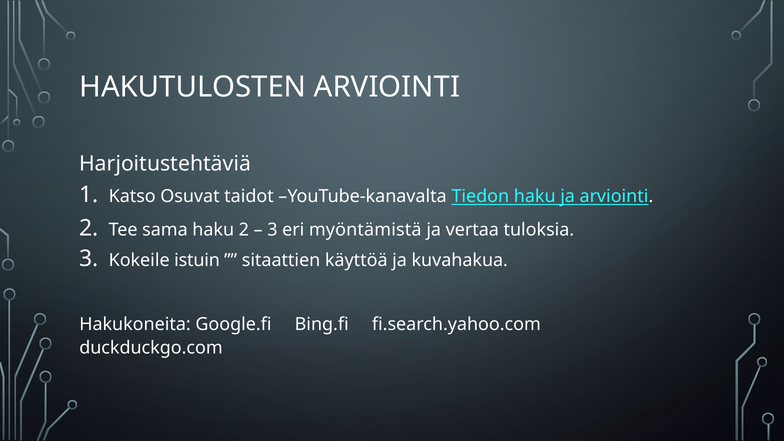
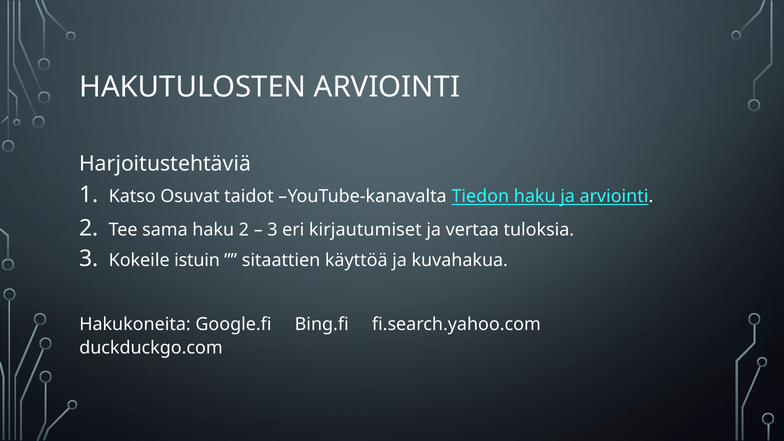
myöntämistä: myöntämistä -> kirjautumiset
